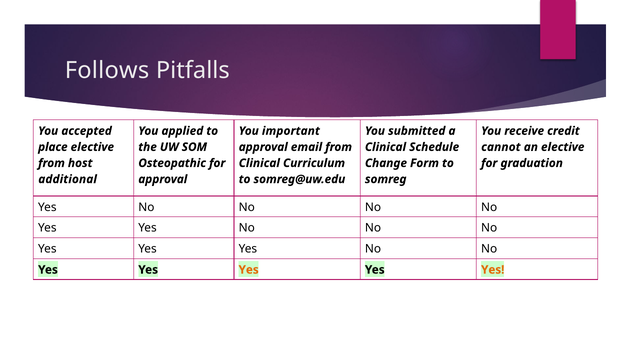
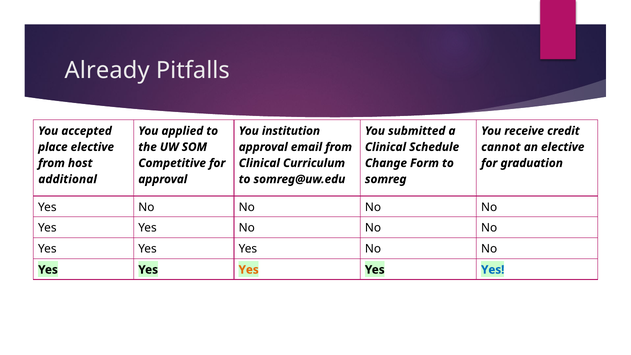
Follows: Follows -> Already
important: important -> institution
Osteopathic: Osteopathic -> Competitive
Yes at (493, 270) colour: orange -> blue
